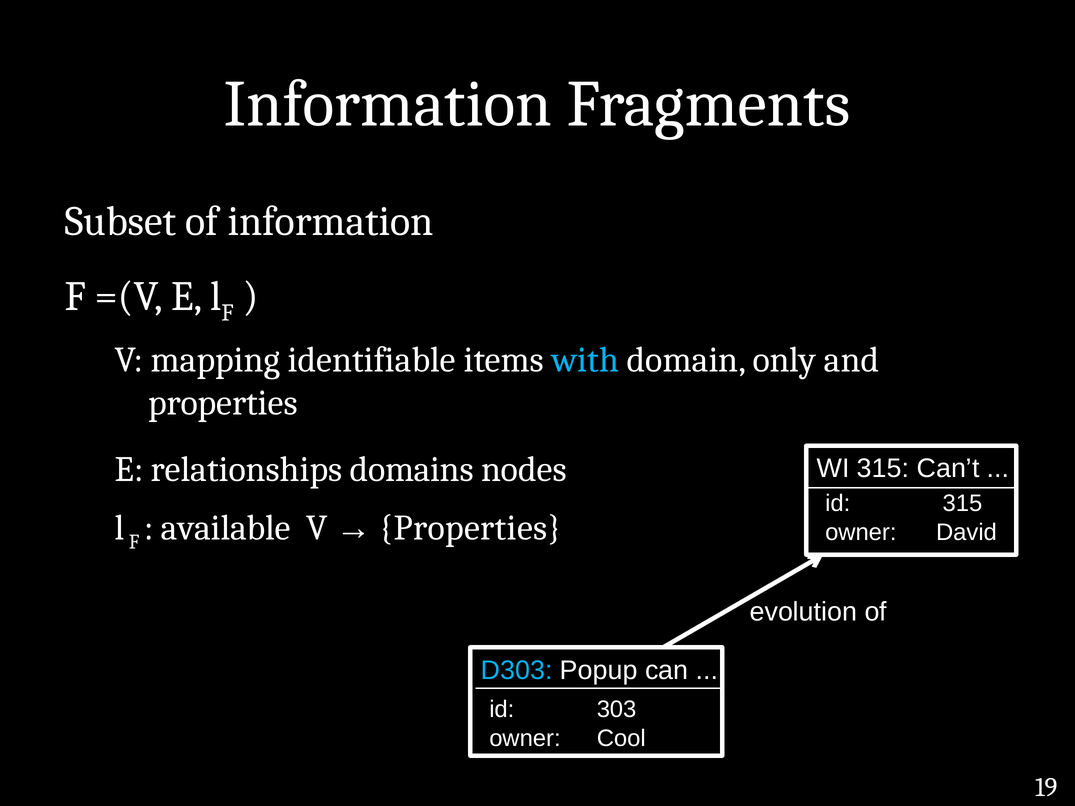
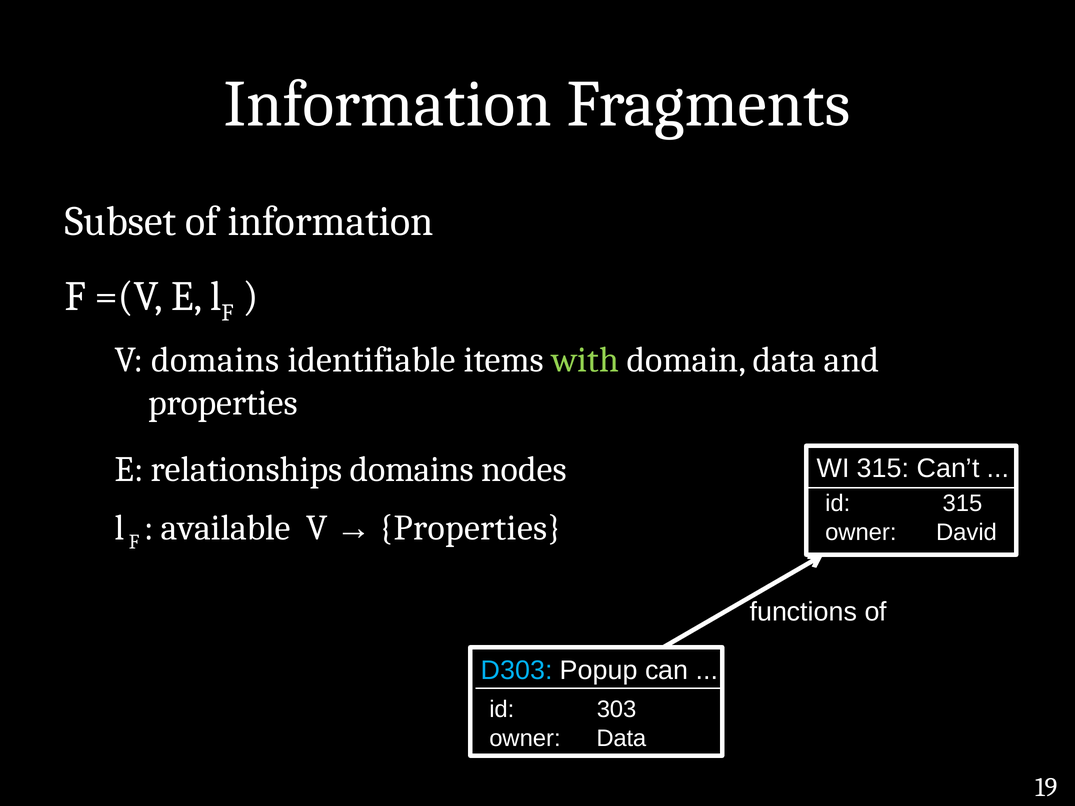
V mapping: mapping -> domains
with colour: light blue -> light green
domain only: only -> data
evolution: evolution -> functions
owner Cool: Cool -> Data
